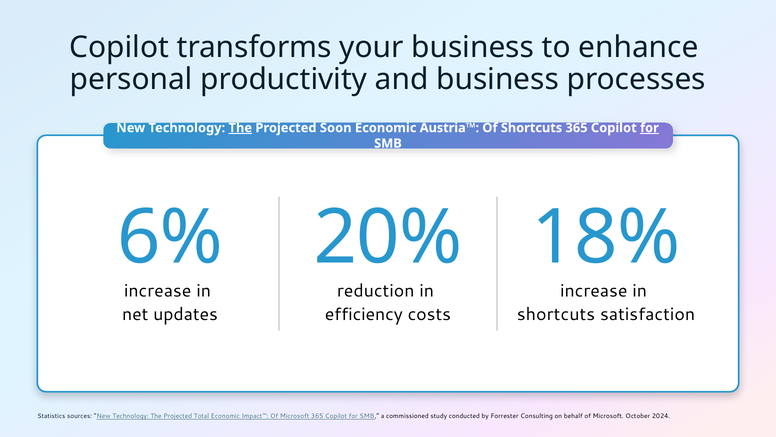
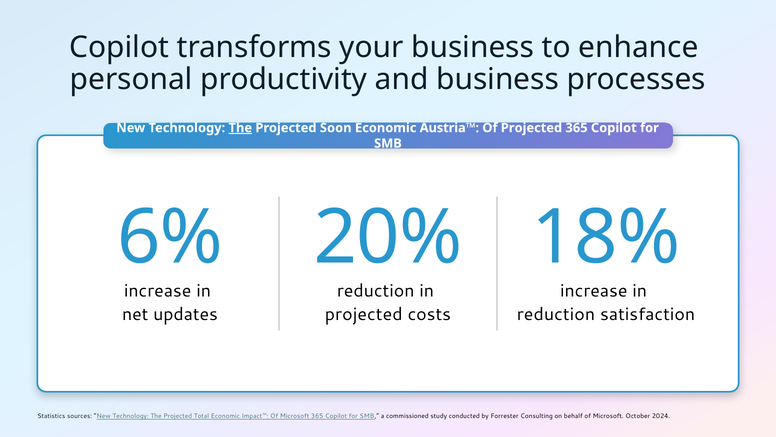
Of Shortcuts: Shortcuts -> Projected
for at (649, 128) underline: present -> none
efficiency at (364, 314): efficiency -> projected
shortcuts at (556, 314): shortcuts -> reduction
